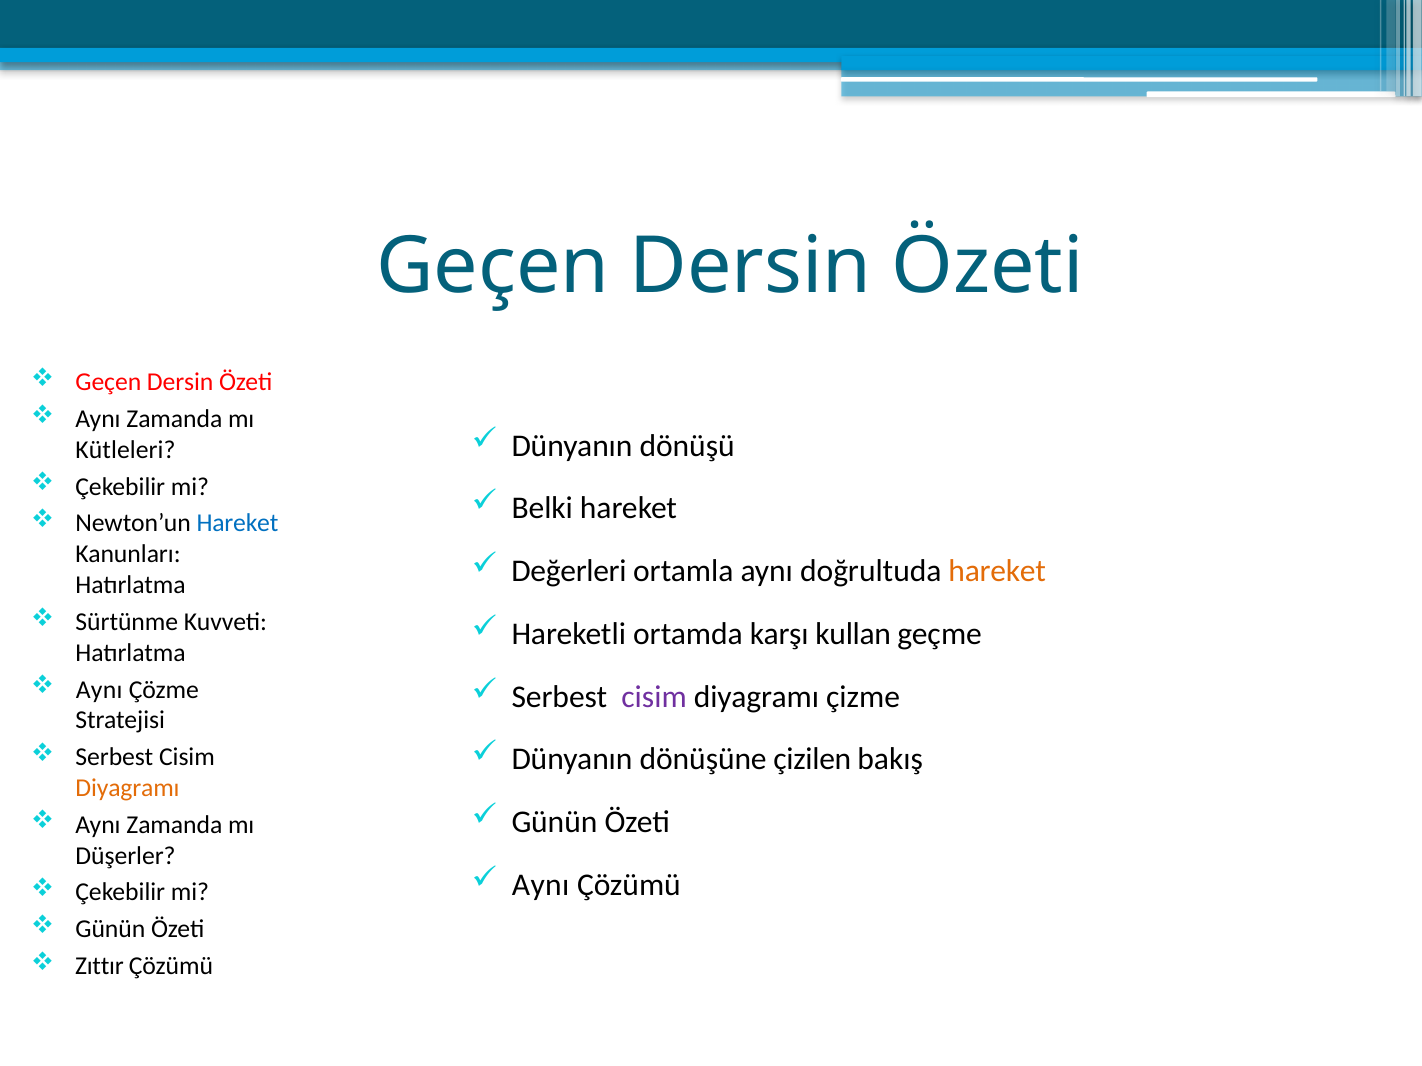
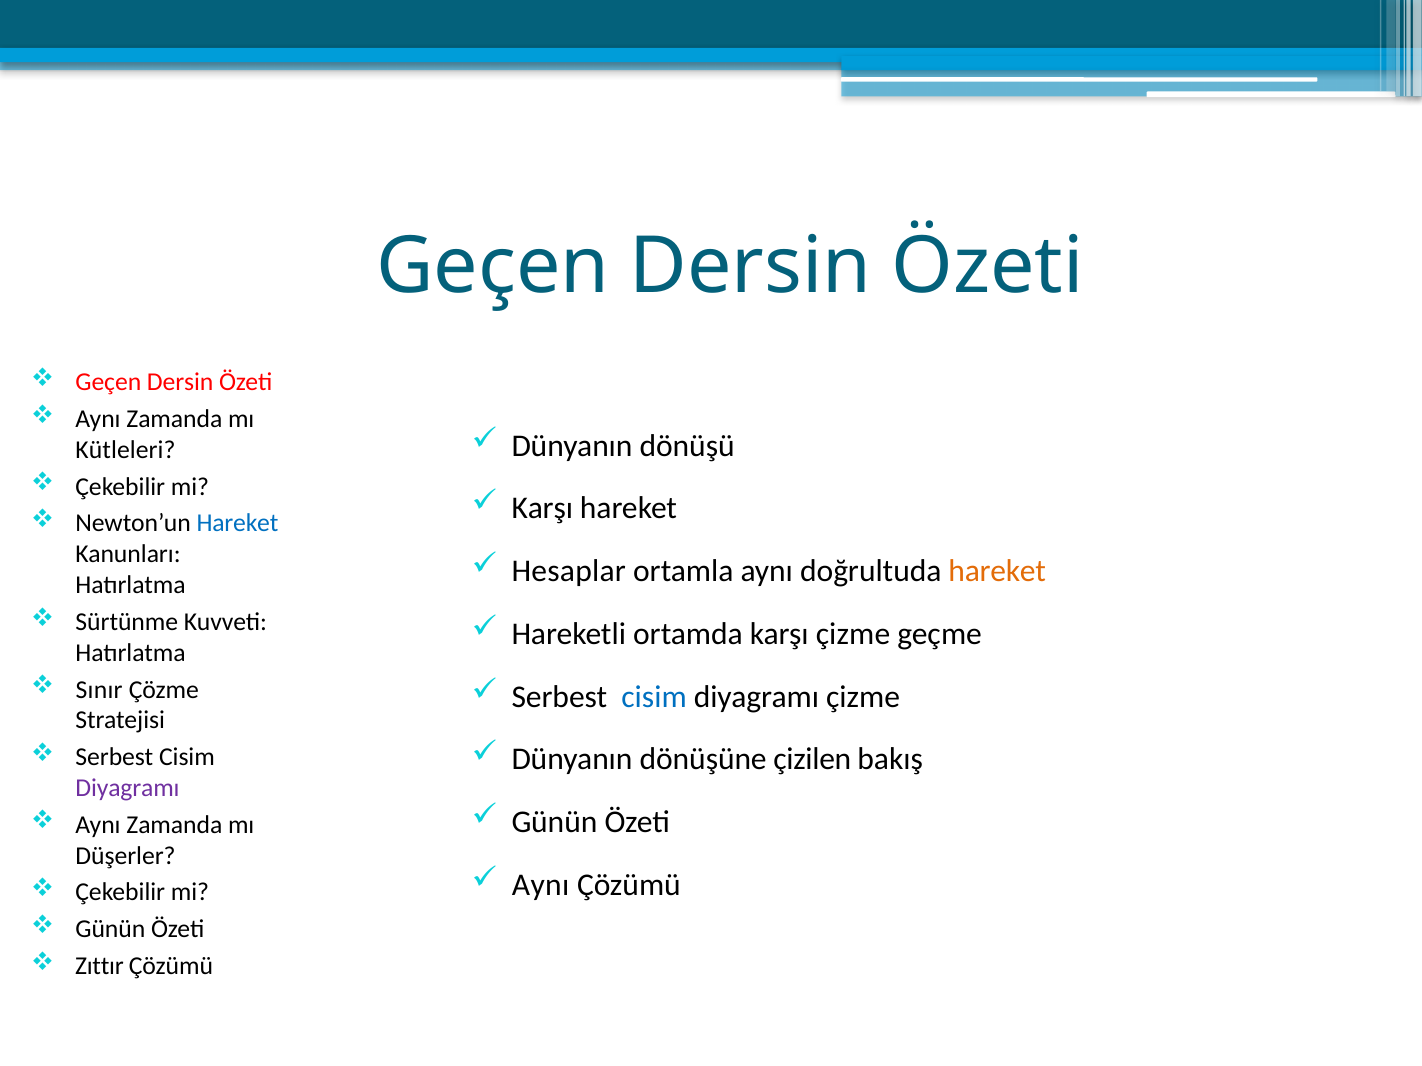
Belki at (542, 509): Belki -> Karşı
Değerleri: Değerleri -> Hesaplar
karşı kullan: kullan -> çizme
Aynı at (99, 690): Aynı -> Sınır
cisim at (654, 697) colour: purple -> blue
Diyagramı at (128, 788) colour: orange -> purple
